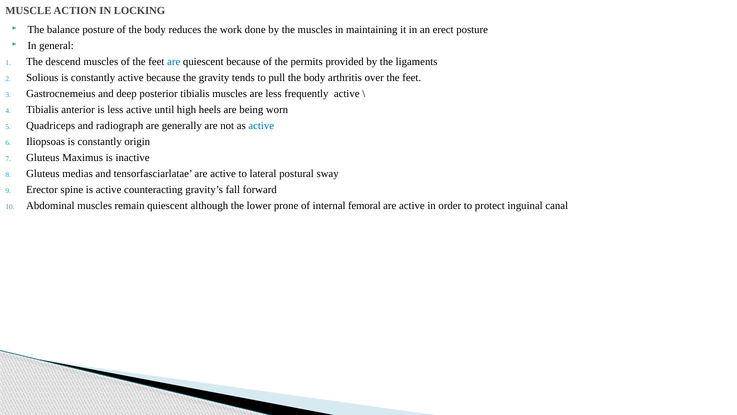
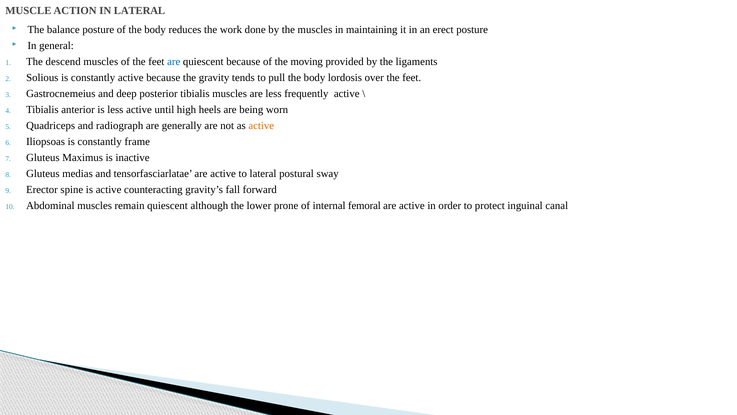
IN LOCKING: LOCKING -> LATERAL
permits: permits -> moving
arthritis: arthritis -> lordosis
active at (261, 126) colour: blue -> orange
origin: origin -> frame
